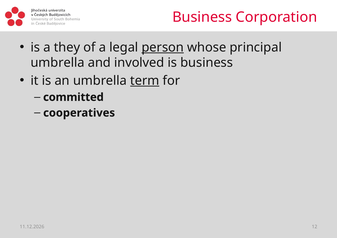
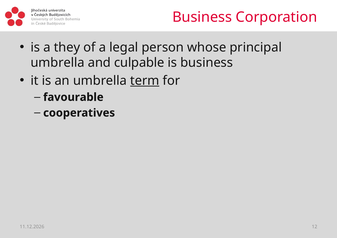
person underline: present -> none
involved: involved -> culpable
committed: committed -> favourable
